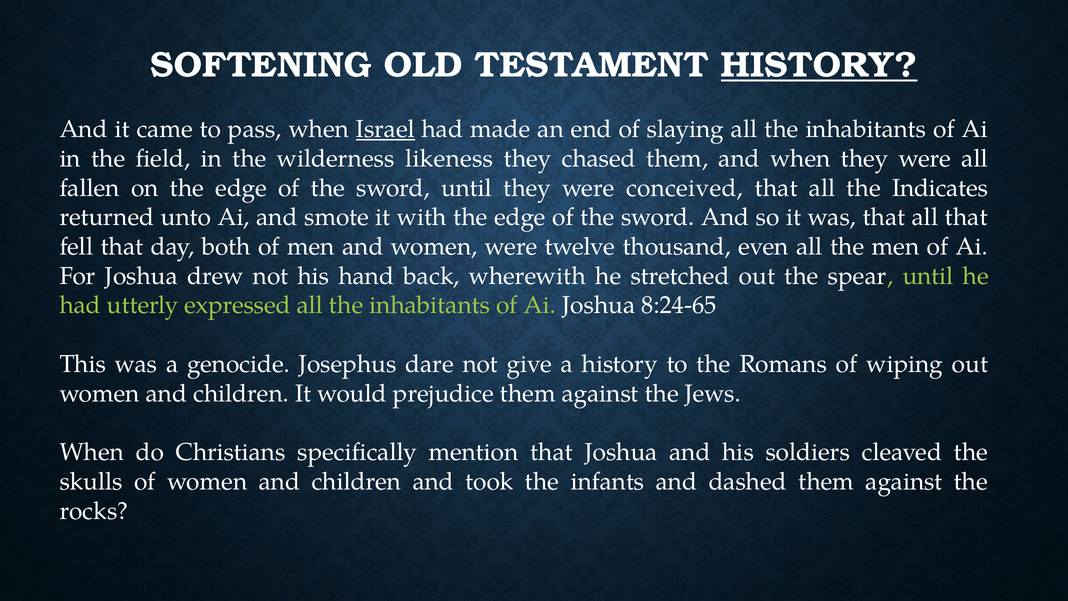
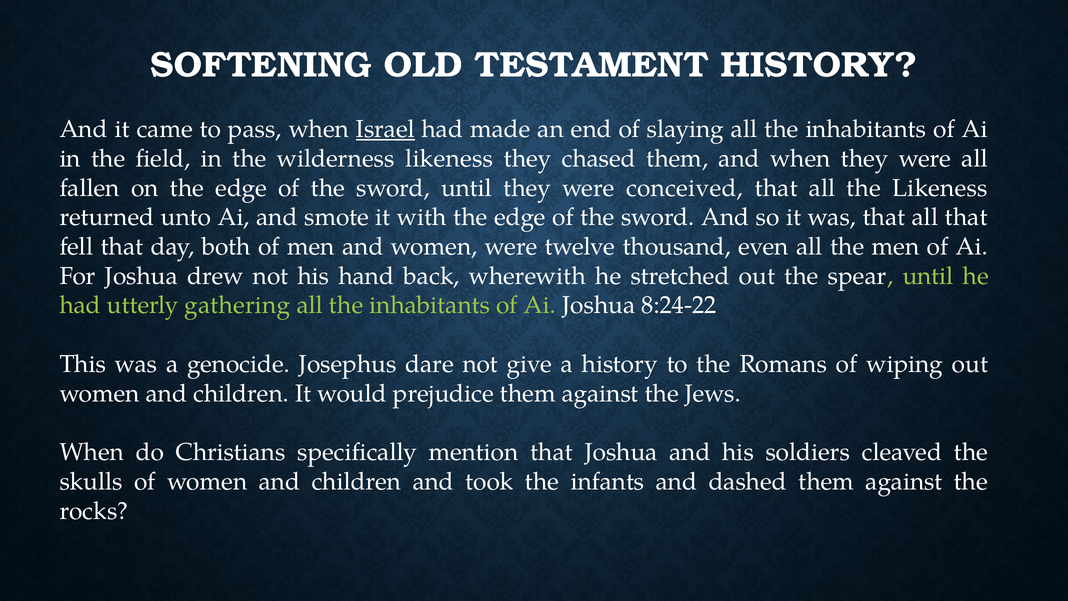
HISTORY at (819, 65) underline: present -> none
the Indicates: Indicates -> Likeness
expressed: expressed -> gathering
8:24-65: 8:24-65 -> 8:24-22
